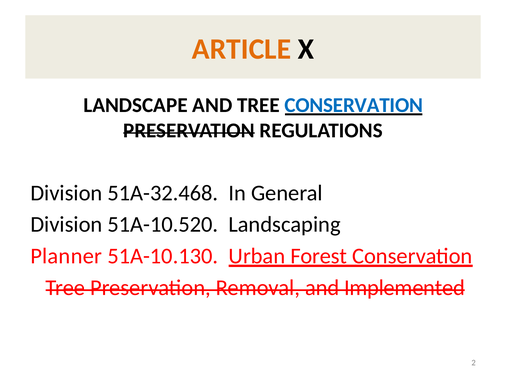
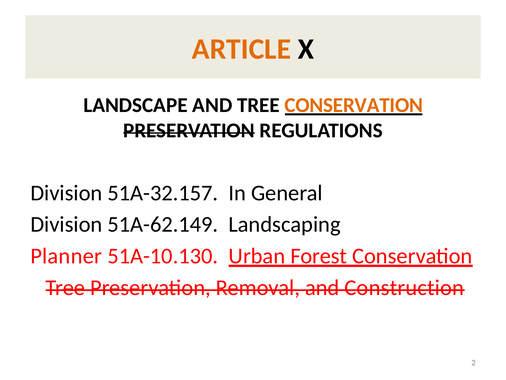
CONSERVATION at (354, 105) colour: blue -> orange
51A-32.468: 51A-32.468 -> 51A-32.157
51A-10.520: 51A-10.520 -> 51A-62.149
Implemented: Implemented -> Construction
